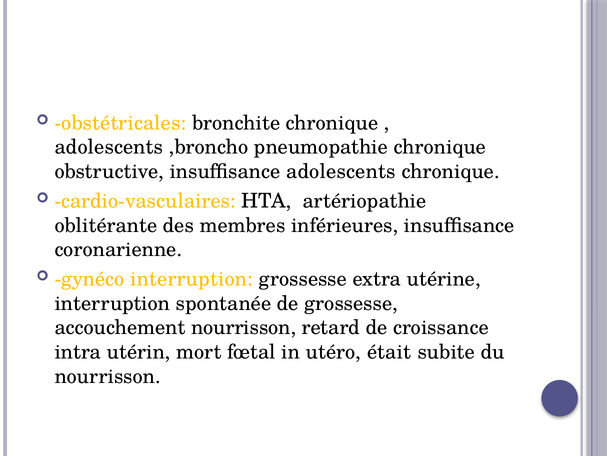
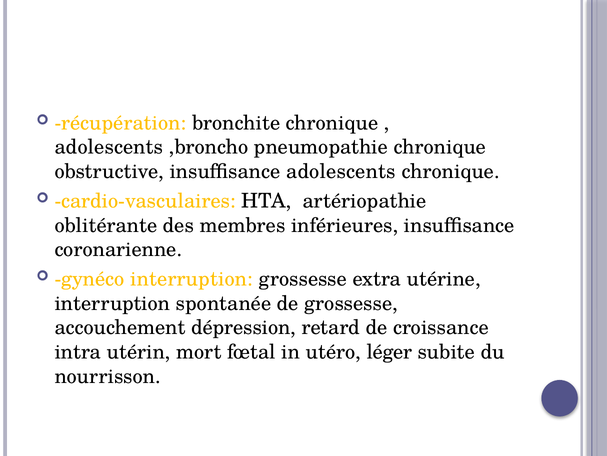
obstétricales: obstétricales -> récupération
accouchement nourrisson: nourrisson -> dépression
était: était -> léger
